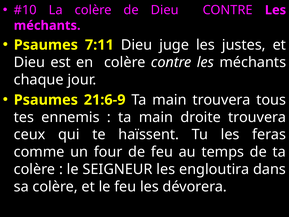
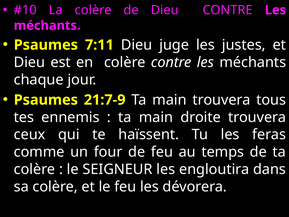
21:6-9: 21:6-9 -> 21:7-9
